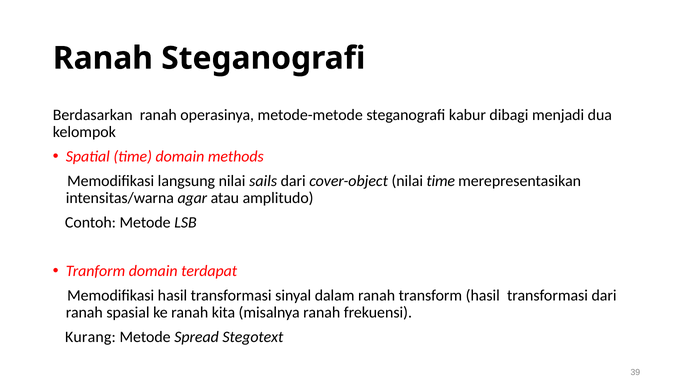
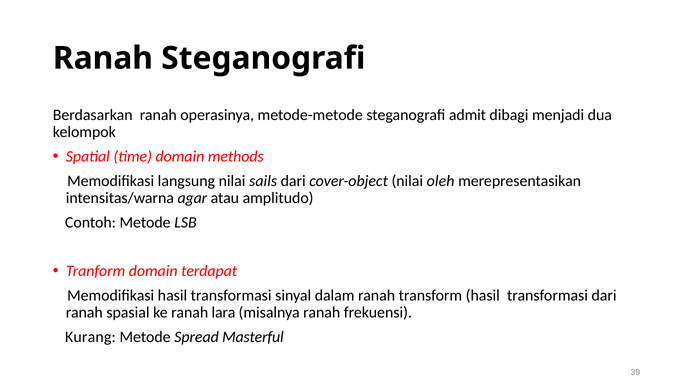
kabur: kabur -> admit
nilai time: time -> oleh
kita: kita -> lara
Stegotext: Stegotext -> Masterful
